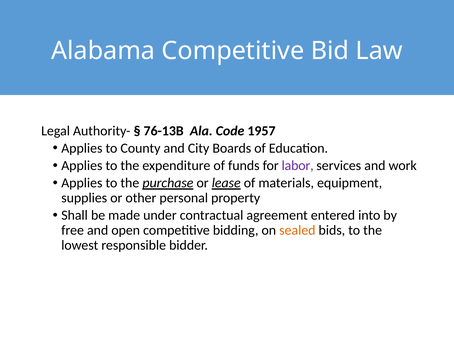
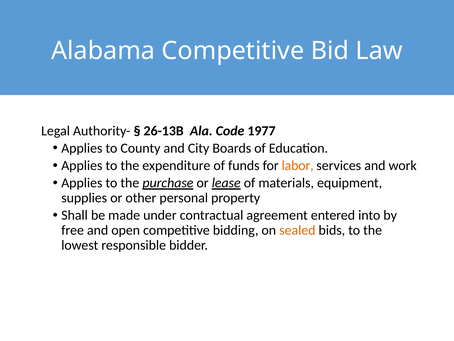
76-13B: 76-13B -> 26-13B
1957: 1957 -> 1977
labor colour: purple -> orange
